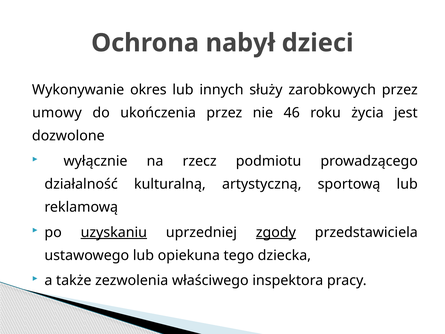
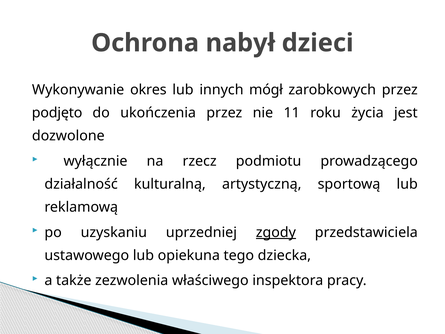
służy: służy -> mógł
umowy: umowy -> podjęto
46: 46 -> 11
uzyskaniu underline: present -> none
